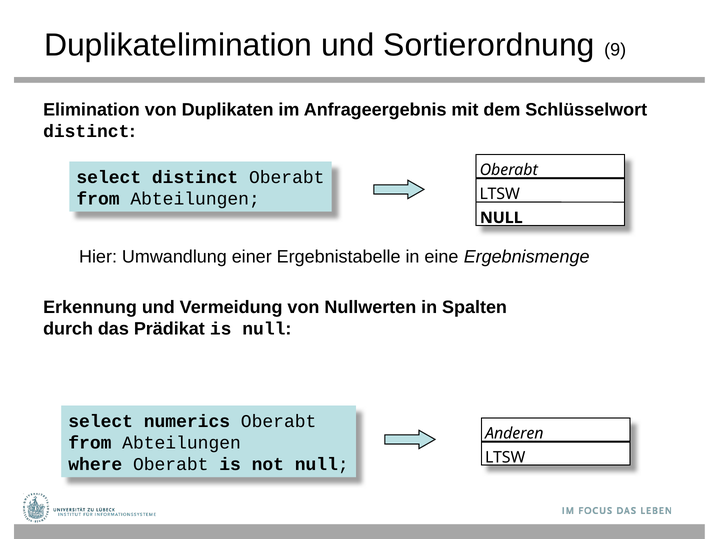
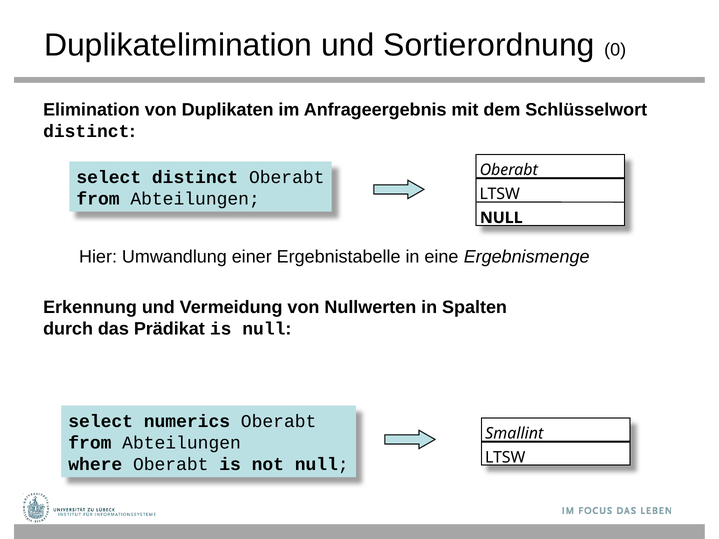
9: 9 -> 0
Anderen: Anderen -> Smallint
